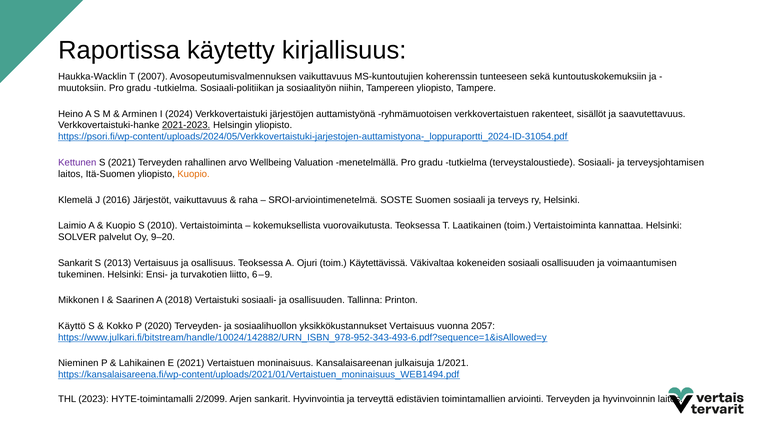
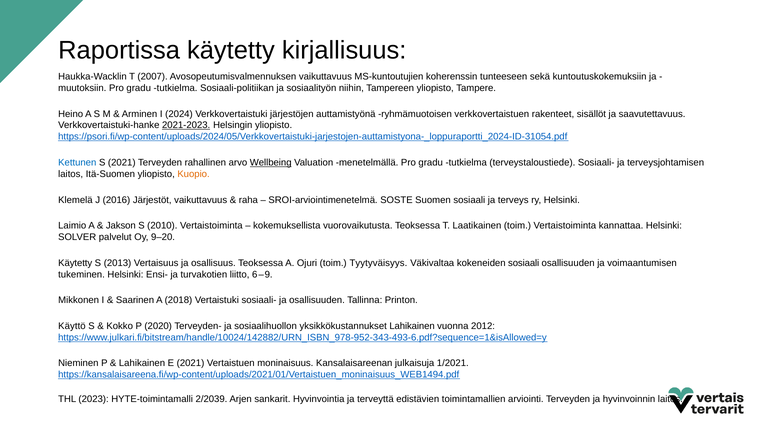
Kettunen colour: purple -> blue
Wellbeing underline: none -> present
Kuopio at (121, 226): Kuopio -> Jakson
Sankarit at (75, 263): Sankarit -> Käytetty
Käytettävissä: Käytettävissä -> Tyytyväisyys
yksikkökustannukset Vertaisuus: Vertaisuus -> Lahikainen
2057: 2057 -> 2012
2/2099: 2/2099 -> 2/2039
